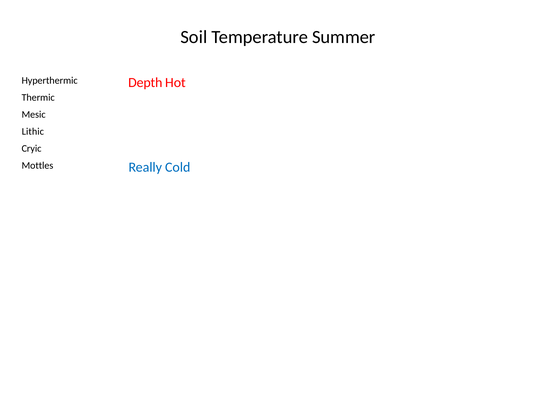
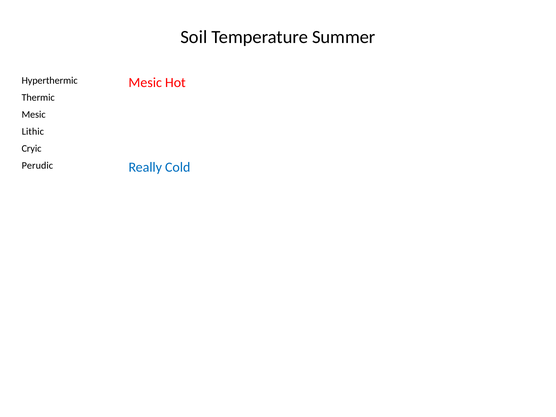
Depth at (145, 83): Depth -> Mesic
Mottles: Mottles -> Perudic
